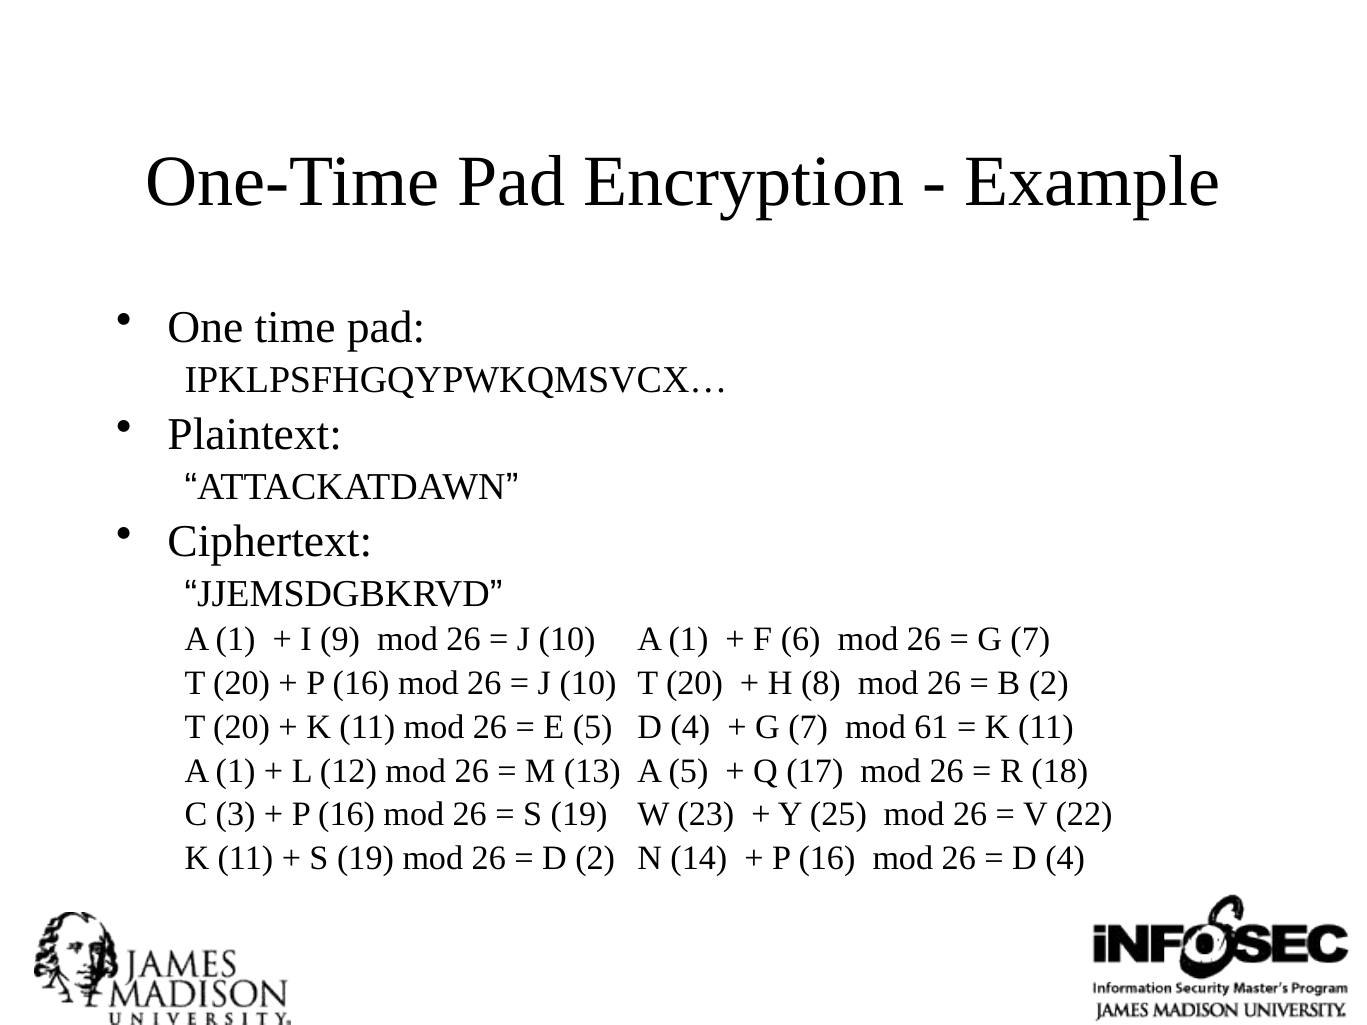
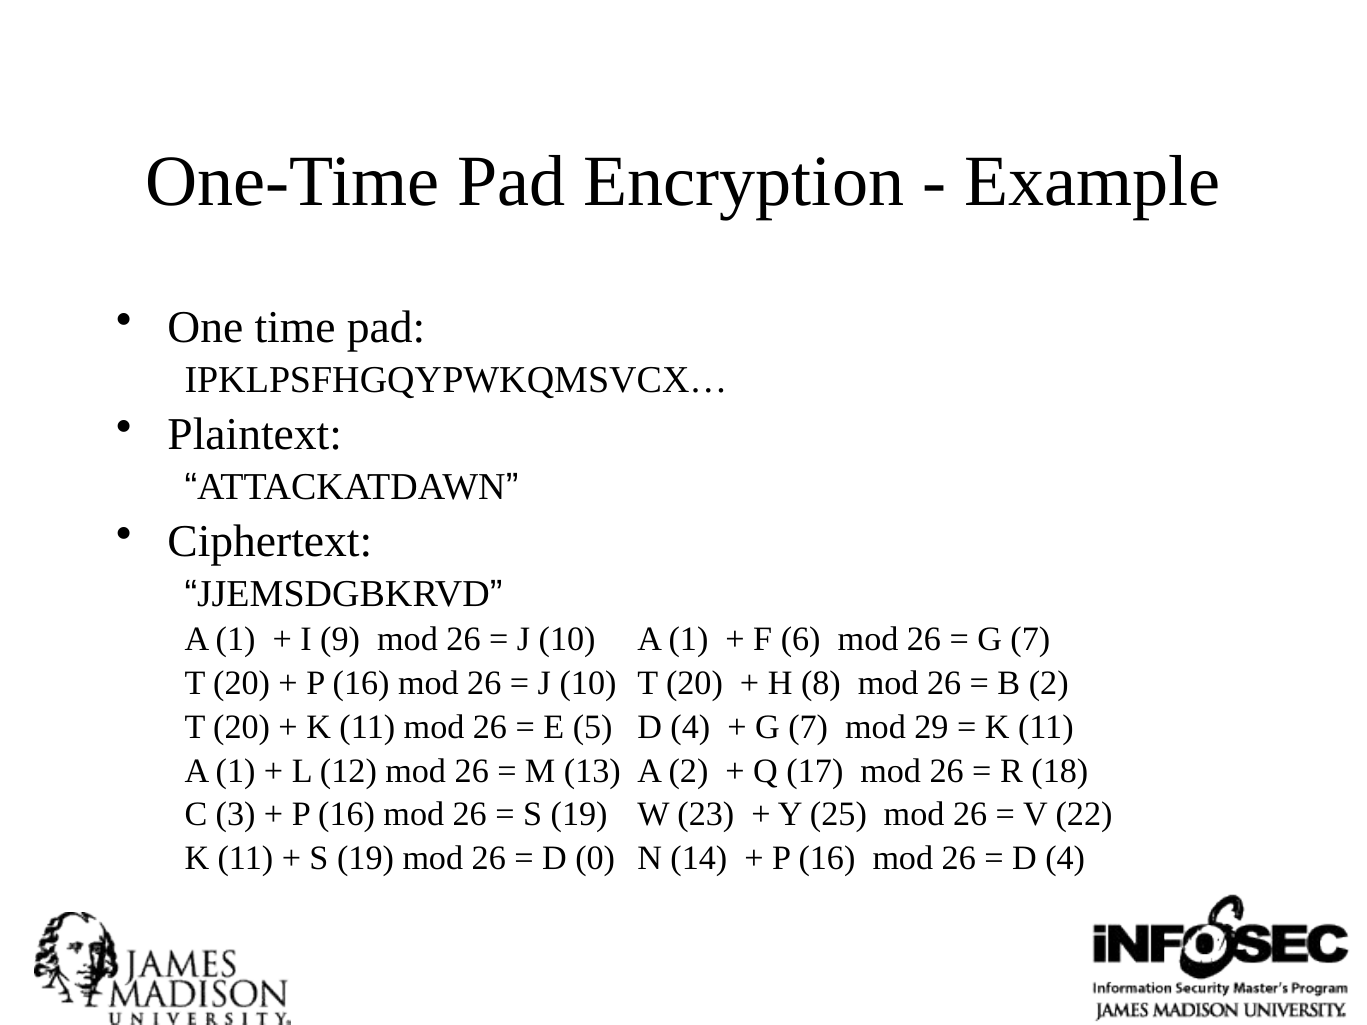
61: 61 -> 29
A 5: 5 -> 2
D 2: 2 -> 0
